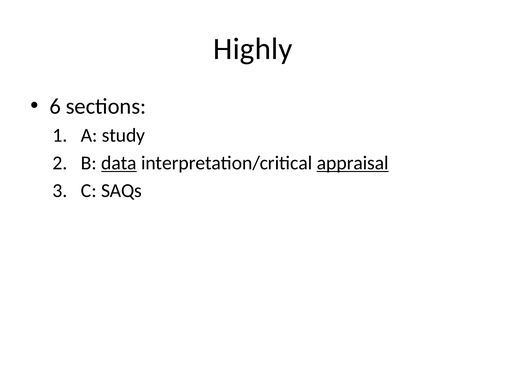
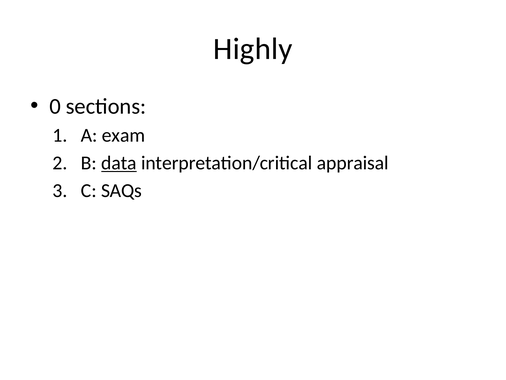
6: 6 -> 0
study: study -> exam
appraisal underline: present -> none
